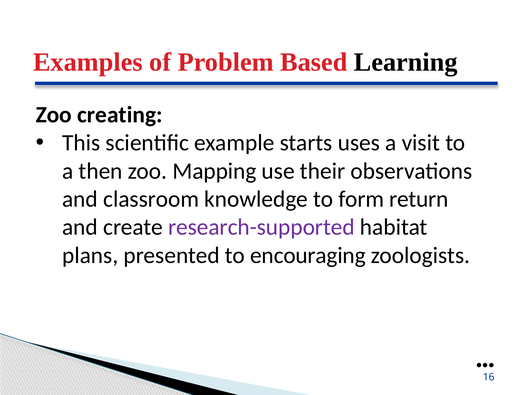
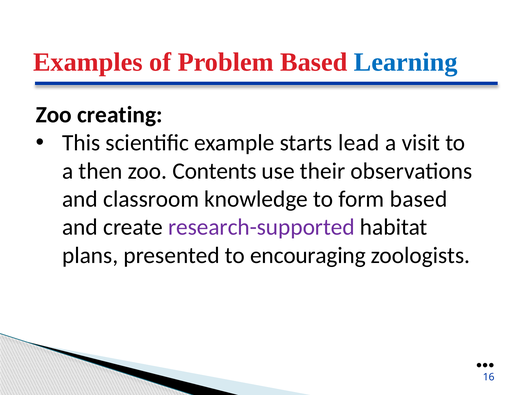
Learning colour: black -> blue
uses: uses -> lead
Mapping: Mapping -> Contents
form return: return -> based
